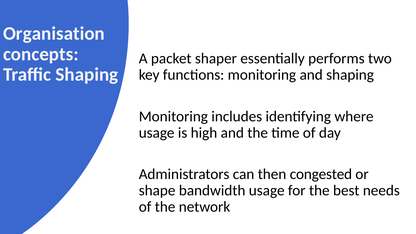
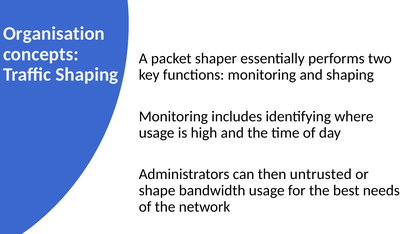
congested: congested -> untrusted
